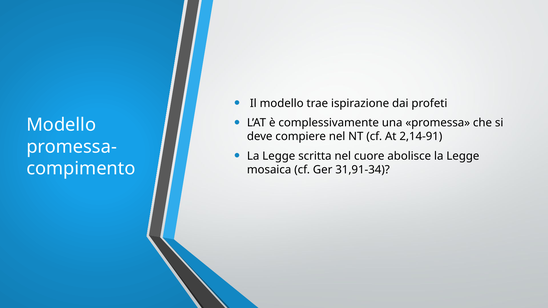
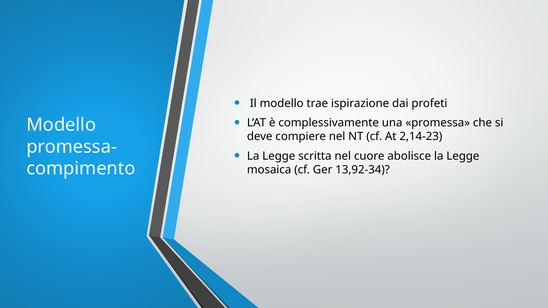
2,14-91: 2,14-91 -> 2,14-23
31,91-34: 31,91-34 -> 13,92-34
